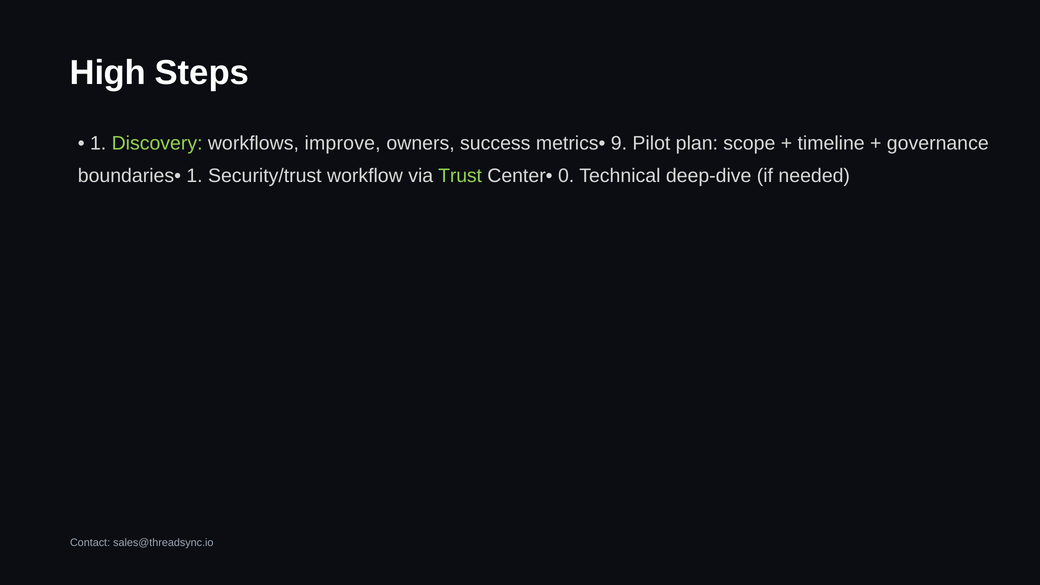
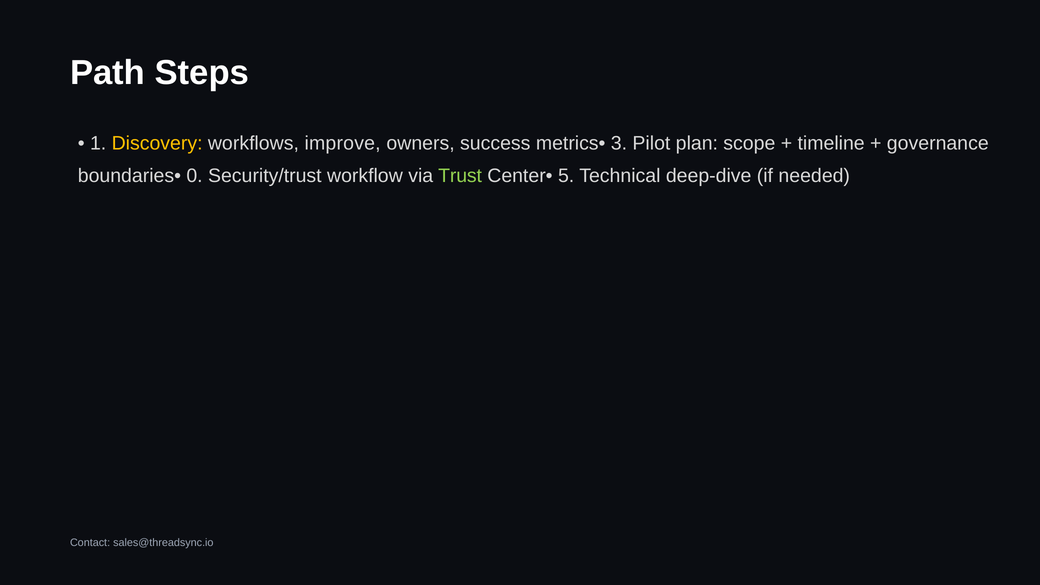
High: High -> Path
Discovery colour: light green -> yellow
9: 9 -> 3
boundaries• 1: 1 -> 0
0: 0 -> 5
